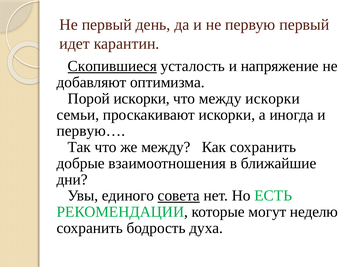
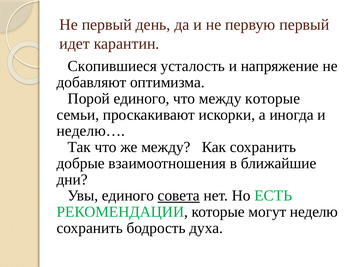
Скопившиеся underline: present -> none
Порой искорки: искорки -> единого
между искорки: искорки -> которые
первую…: первую… -> неделю…
